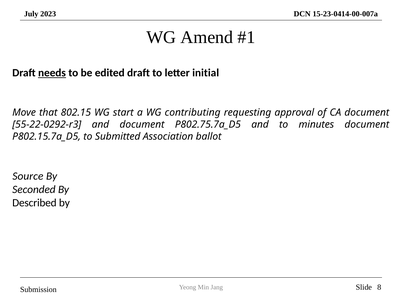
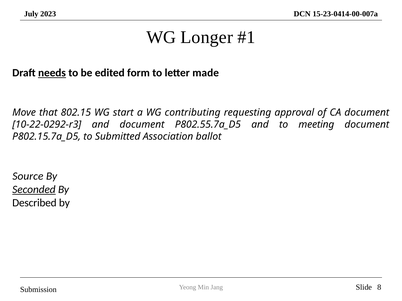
Amend: Amend -> Longer
edited draft: draft -> form
initial: initial -> made
55-22-0292-r3: 55-22-0292-r3 -> 10-22-0292-r3
P802.75.7a_D5: P802.75.7a_D5 -> P802.55.7a_D5
minutes: minutes -> meeting
Seconded underline: none -> present
